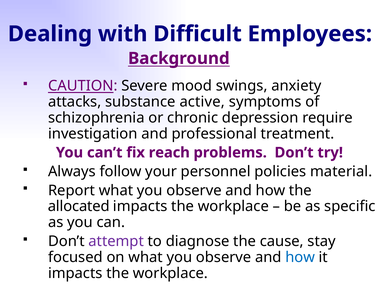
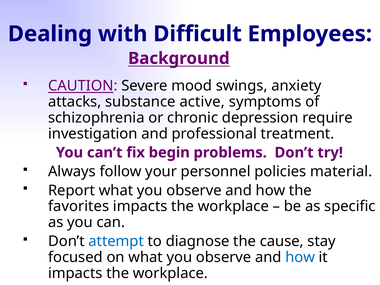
reach: reach -> begin
allocated: allocated -> favorites
attempt colour: purple -> blue
